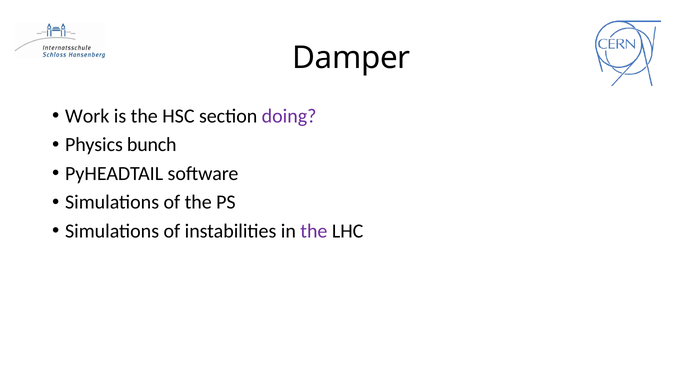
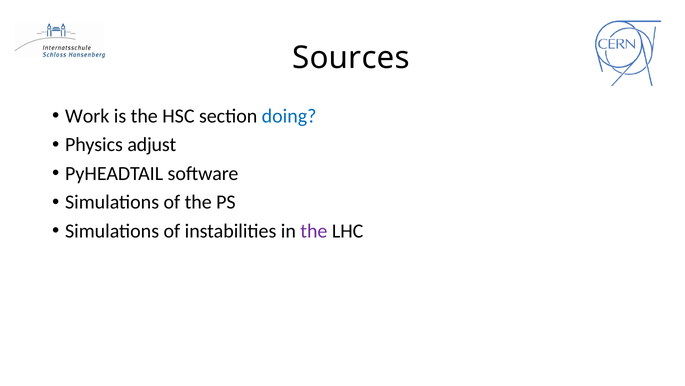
Damper: Damper -> Sources
doing colour: purple -> blue
bunch: bunch -> adjust
